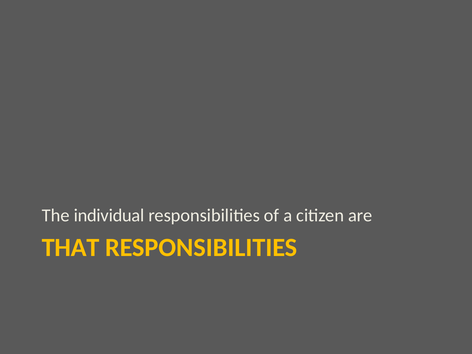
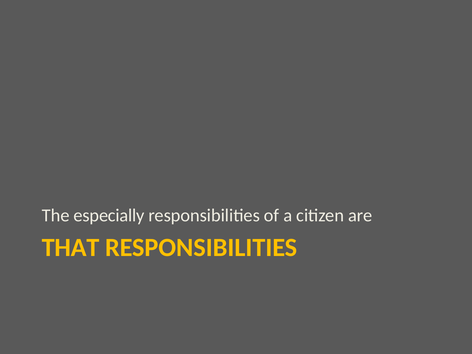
individual: individual -> especially
